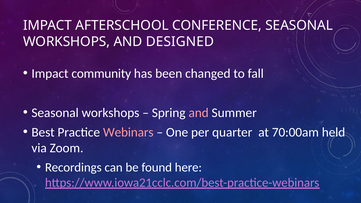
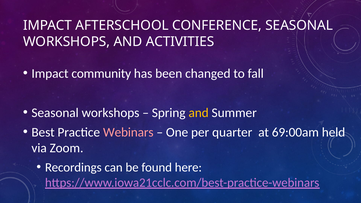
DESIGNED: DESIGNED -> ACTIVITIES
and at (199, 113) colour: pink -> yellow
70:00am: 70:00am -> 69:00am
